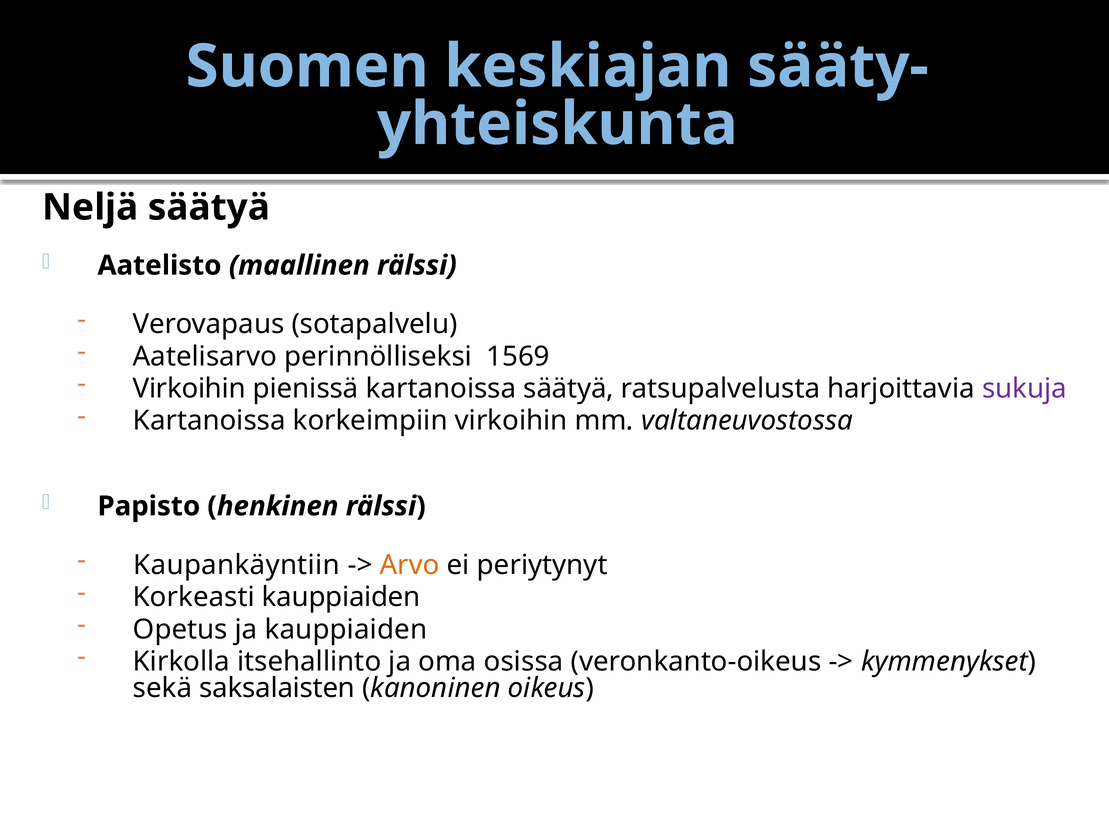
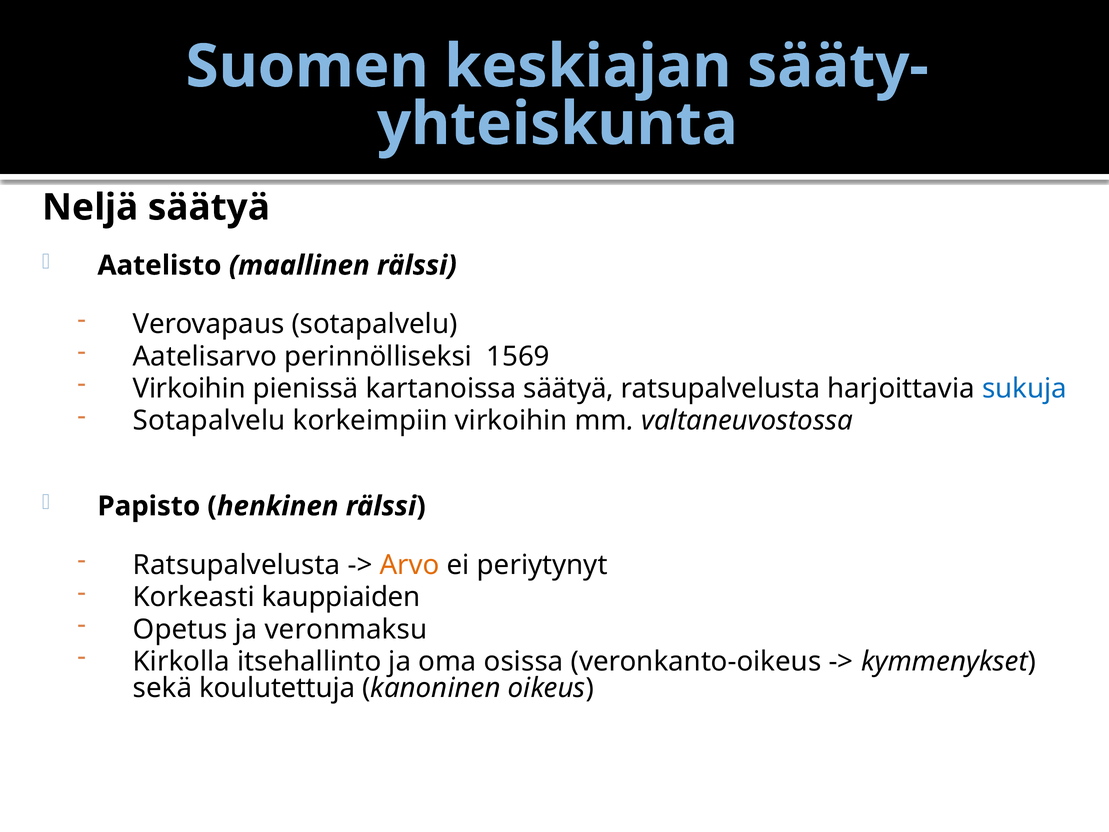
sukuja colour: purple -> blue
Kartanoissa at (209, 421): Kartanoissa -> Sotapalvelu
Kaupankäyntiin at (237, 565): Kaupankäyntiin -> Ratsupalvelusta
ja kauppiaiden: kauppiaiden -> veronmaksu
saksalaisten: saksalaisten -> koulutettuja
